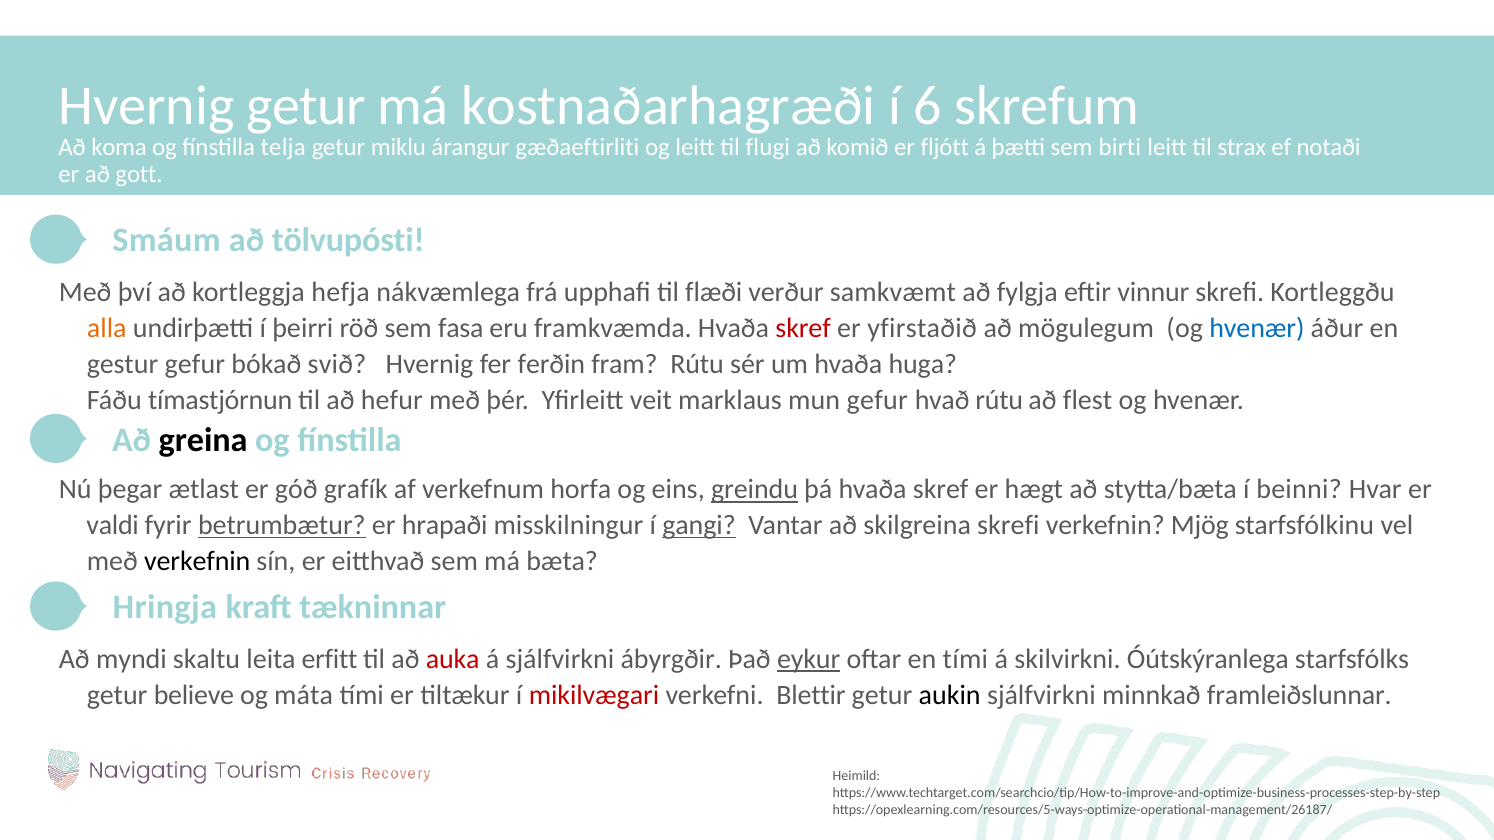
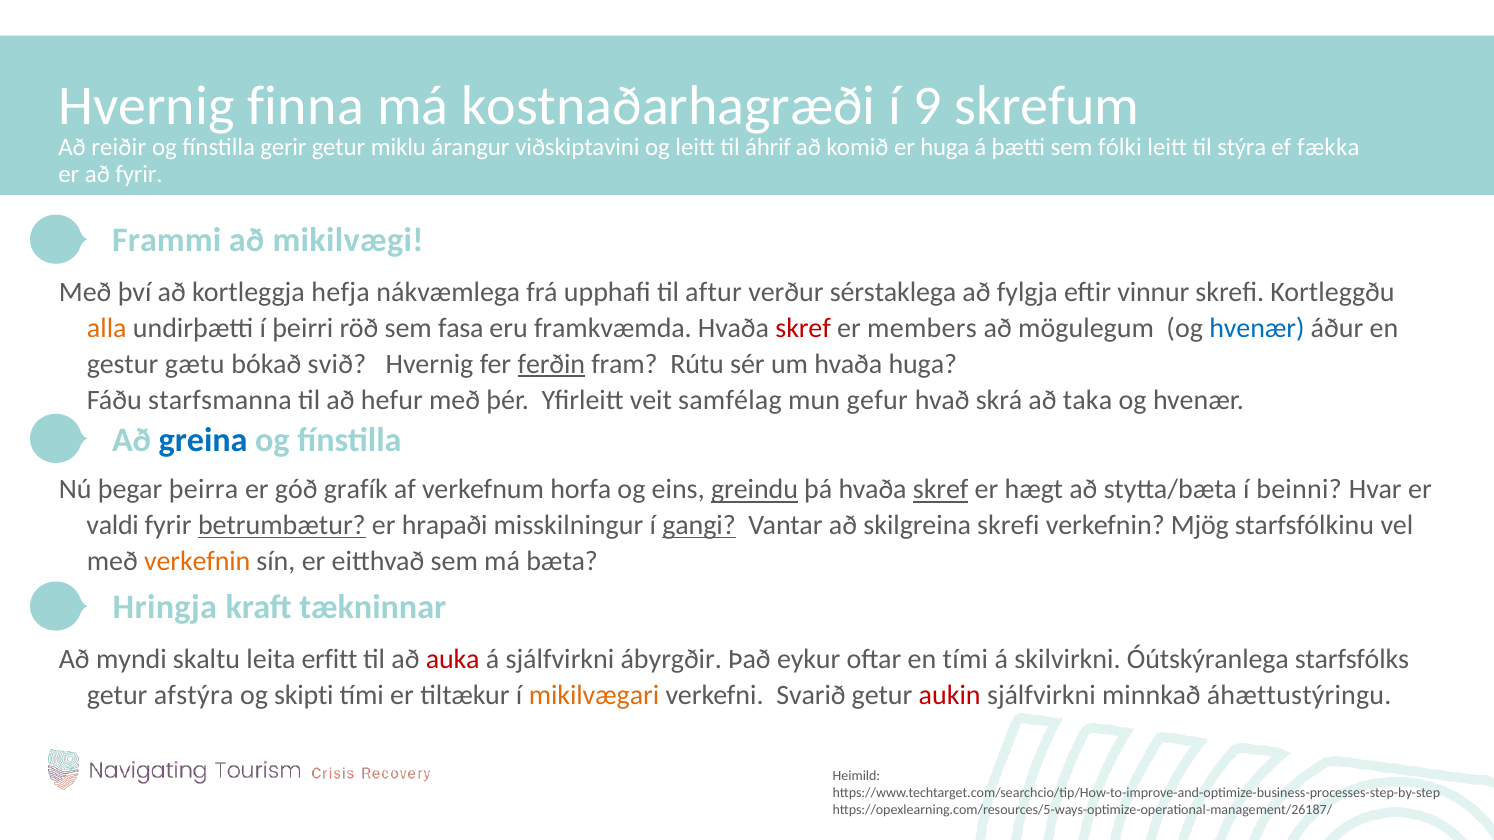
Hvernig getur: getur -> finna
6: 6 -> 9
koma: koma -> reiðir
telja: telja -> gerir
gæðaeftirliti: gæðaeftirliti -> viðskiptavini
flugi: flugi -> áhrif
er fljótt: fljótt -> huga
birti: birti -> fólki
strax: strax -> stýra
notaði: notaði -> fækka
að gott: gott -> fyrir
Smáum: Smáum -> Frammi
tölvupósti: tölvupósti -> mikilvægi
flæði: flæði -> aftur
samkvæmt: samkvæmt -> sérstaklega
yfirstaðið: yfirstaðið -> members
gestur gefur: gefur -> gætu
ferðin underline: none -> present
tímastjórnun: tímastjórnun -> starfsmanna
marklaus: marklaus -> samfélag
hvað rútu: rútu -> skrá
flest: flest -> taka
greina colour: black -> blue
ætlast: ætlast -> þeirra
skref at (941, 490) underline: none -> present
verkefnin at (197, 562) colour: black -> orange
eykur underline: present -> none
believe: believe -> afstýra
máta: máta -> skipti
mikilvægari colour: red -> orange
Blettir: Blettir -> Svarið
aukin colour: black -> red
framleiðslunnar: framleiðslunnar -> áhættustýringu
